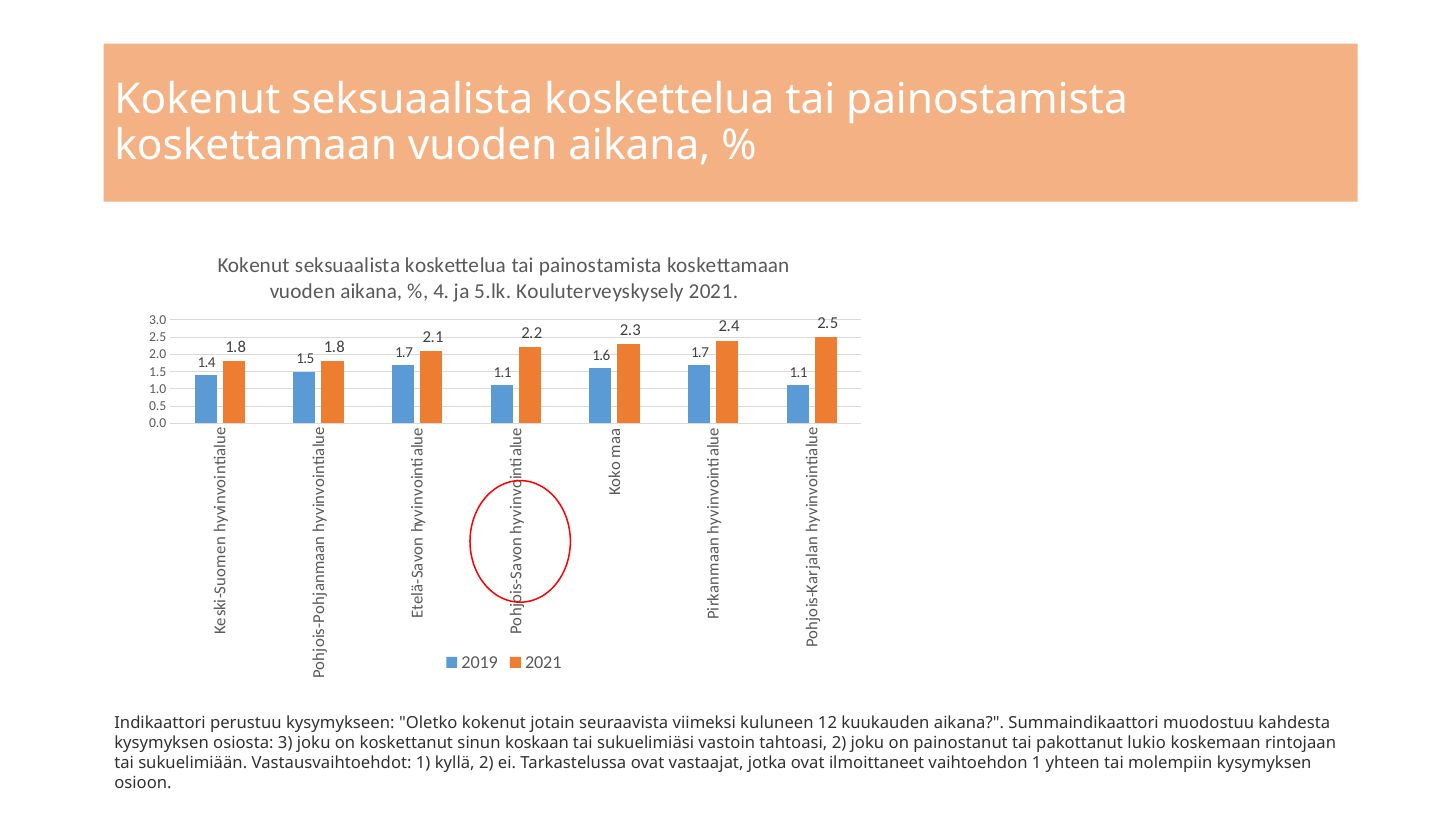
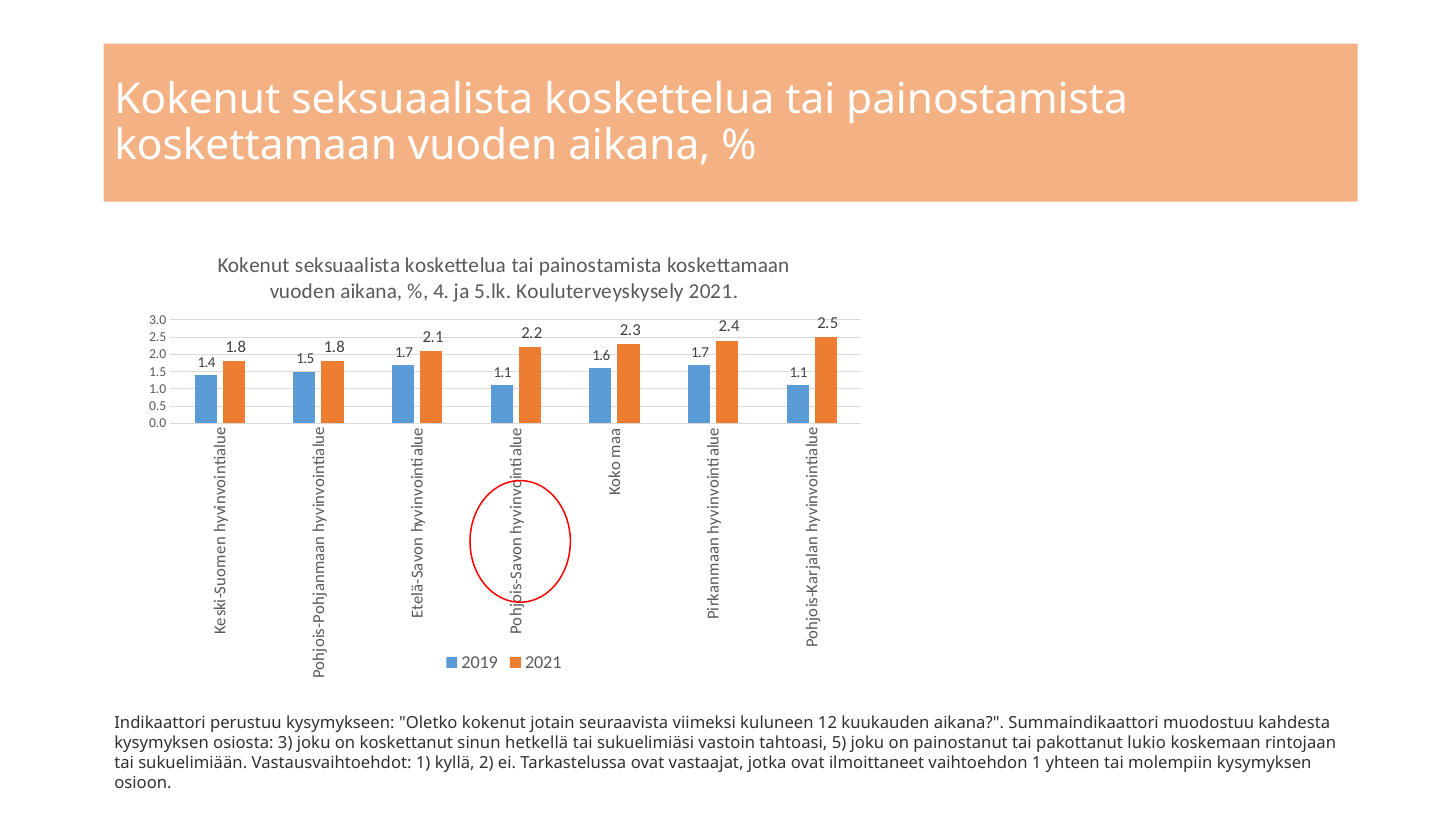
koskaan: koskaan -> hetkellä
tahtoasi 2: 2 -> 5
